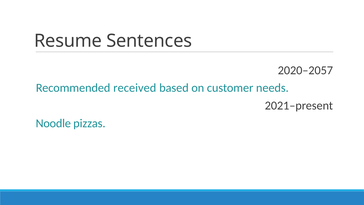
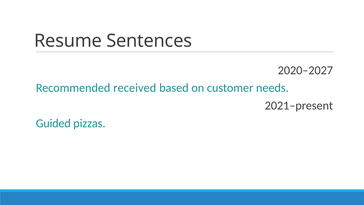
2020–2057: 2020–2057 -> 2020–2027
Noodle: Noodle -> Guided
